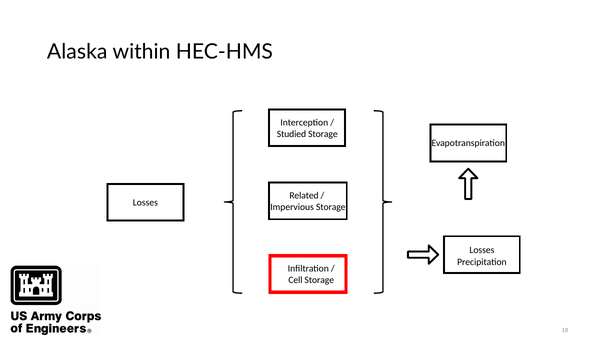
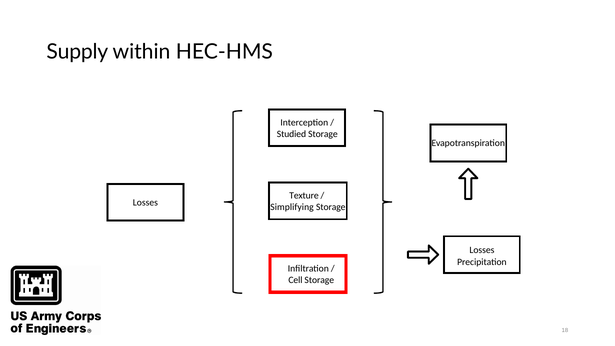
Alaska: Alaska -> Supply
Related: Related -> Texture
Impervious: Impervious -> Simplifying
